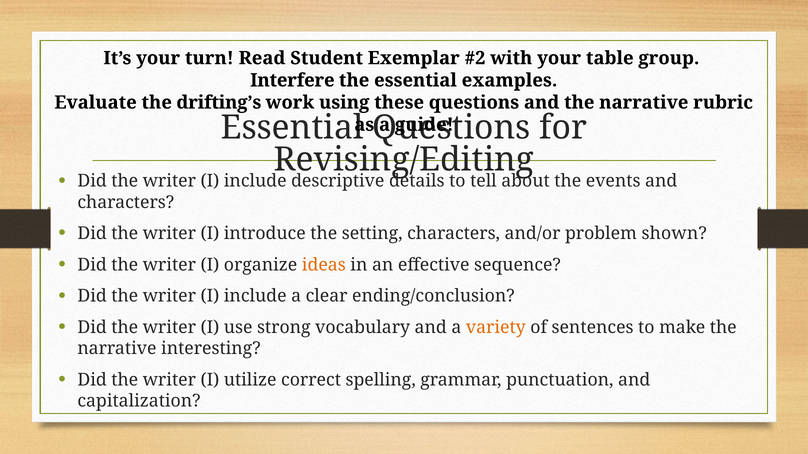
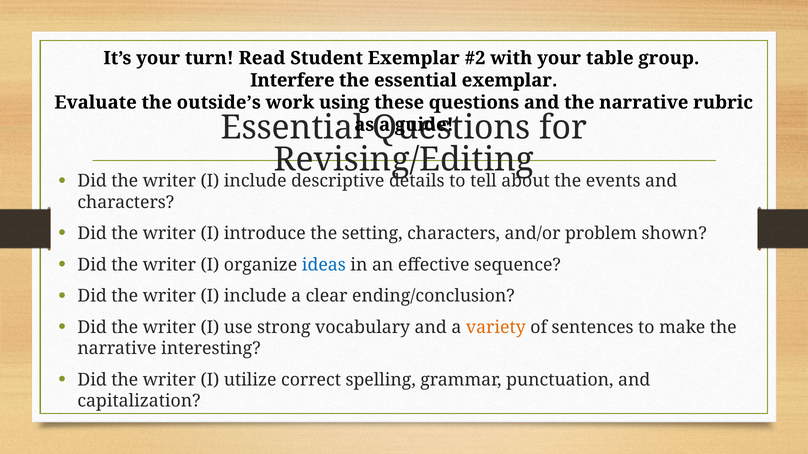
essential examples: examples -> exemplar
drifting’s: drifting’s -> outside’s
ideas colour: orange -> blue
